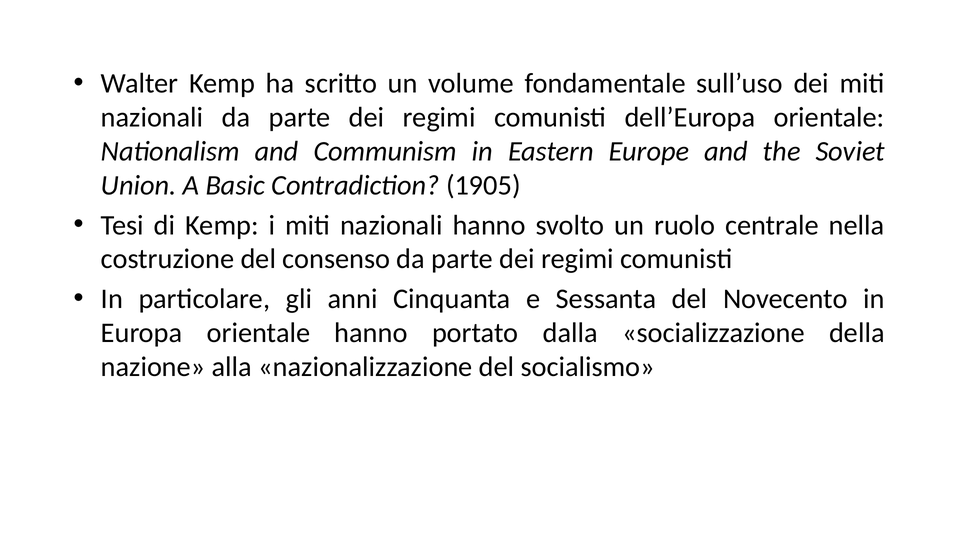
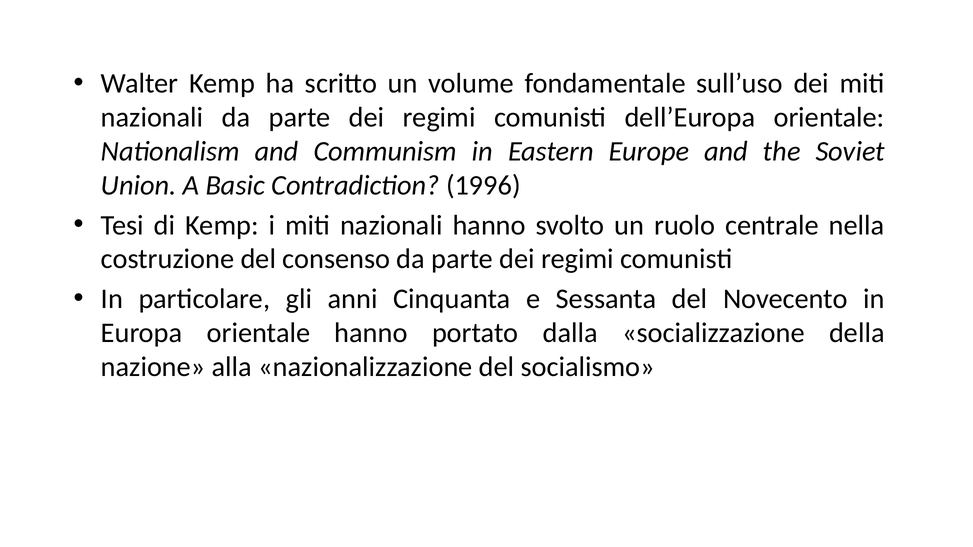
1905: 1905 -> 1996
